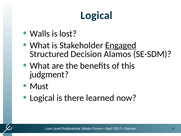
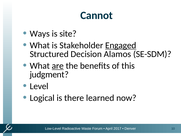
Logical at (96, 15): Logical -> Cannot
Walls: Walls -> Ways
lost: lost -> site
are underline: none -> present
Must: Must -> Level
